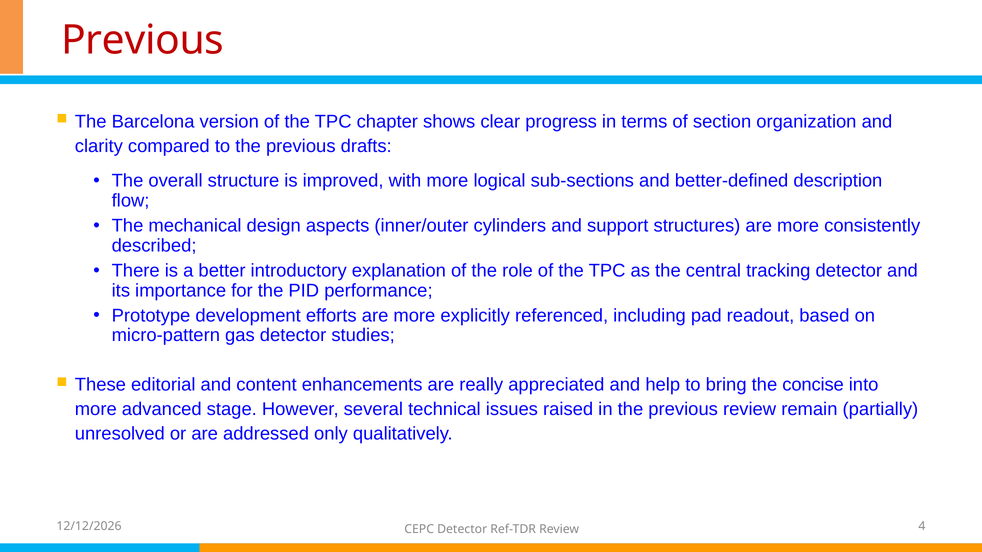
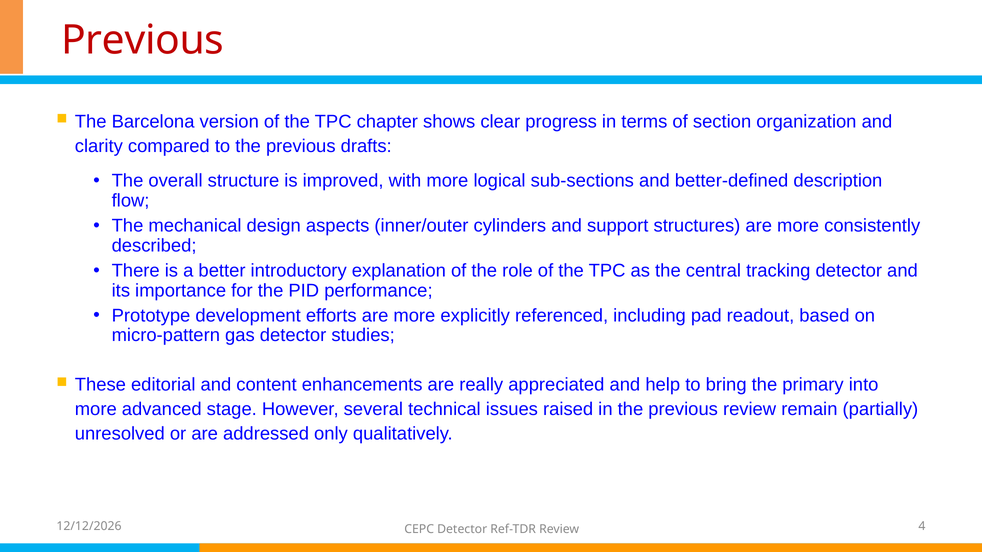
concise: concise -> primary
